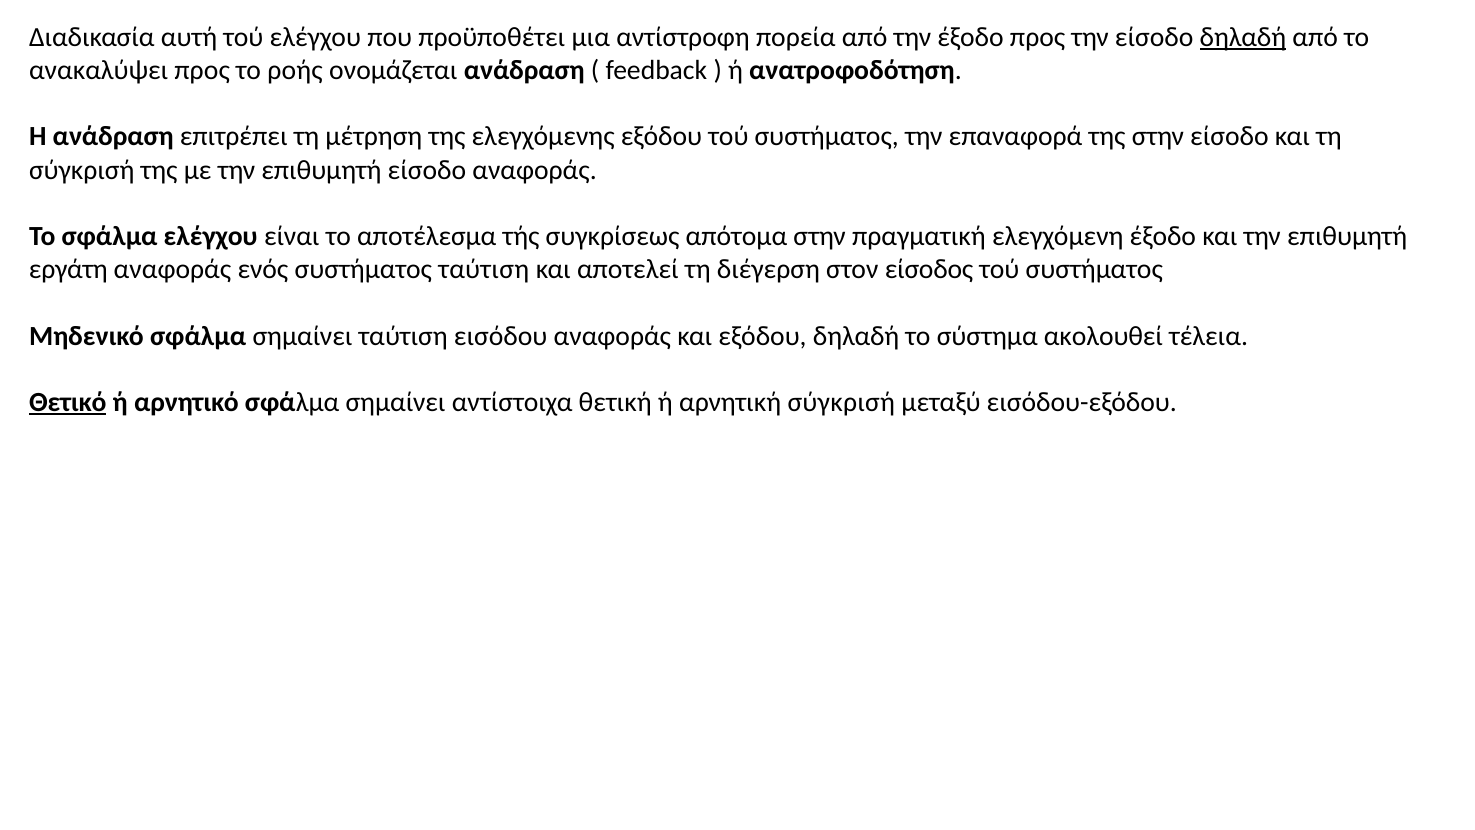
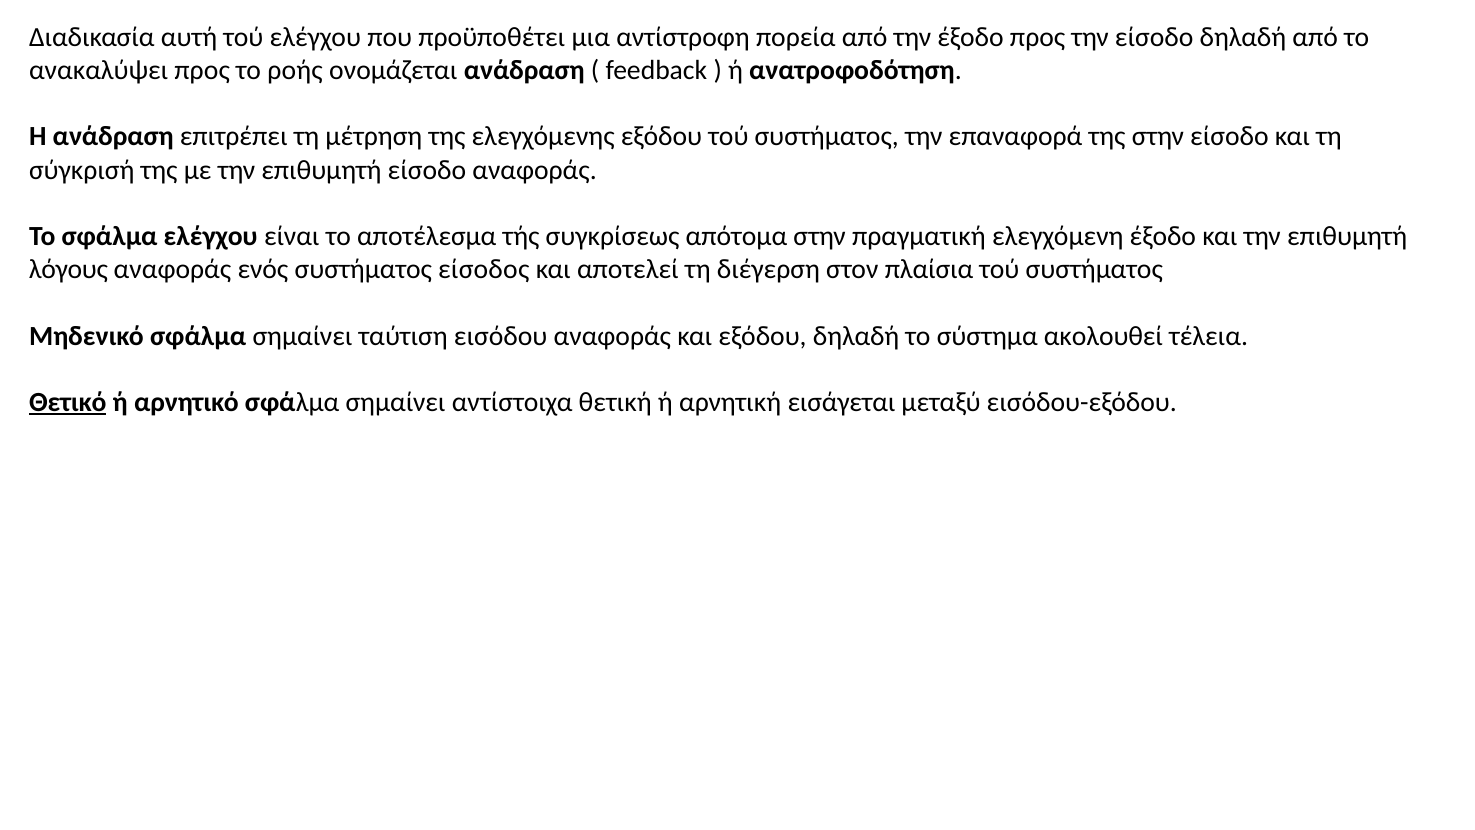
δηλαδή at (1243, 37) underline: present -> none
εργάτη: εργάτη -> λόγους
συστήματος ταύτιση: ταύτιση -> είσοδος
είσοδος: είσοδος -> πλαίσια
αρνητική σύγκρισή: σύγκρισή -> εισάγεται
